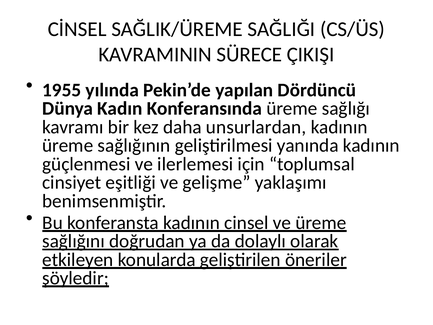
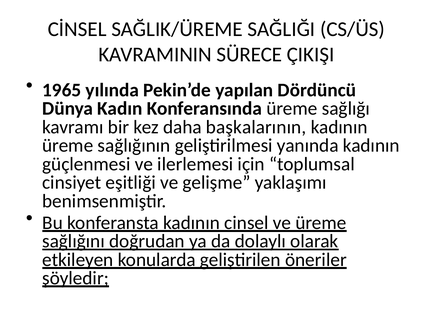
1955: 1955 -> 1965
unsurlardan: unsurlardan -> başkalarının
